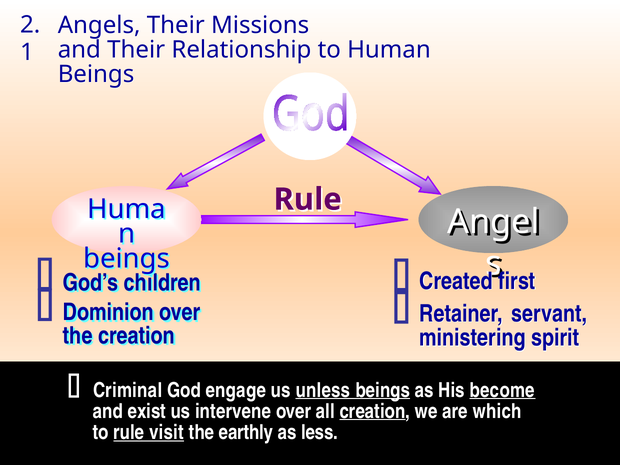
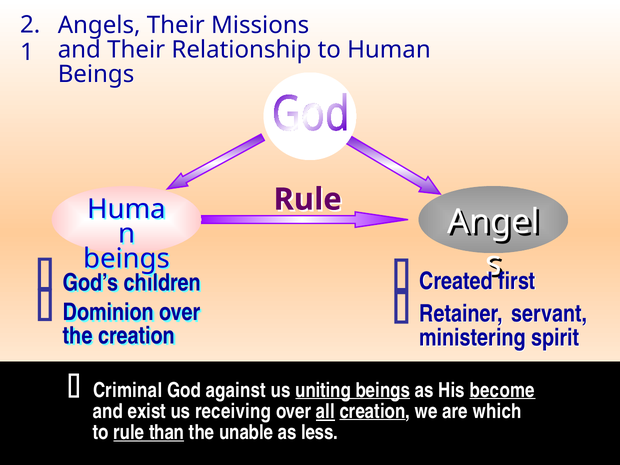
engage: engage -> against
unless: unless -> uniting
intervene: intervene -> receiving
all underline: none -> present
visit: visit -> than
earthly: earthly -> unable
